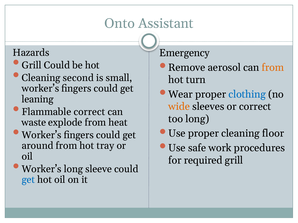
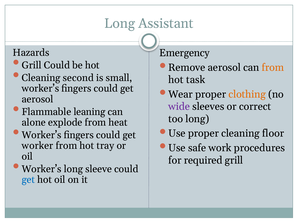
Onto at (120, 23): Onto -> Long
turn: turn -> task
clothing colour: blue -> orange
leaning at (38, 99): leaning -> aerosol
wide colour: orange -> purple
Flammable correct: correct -> leaning
waste: waste -> alone
around: around -> worker
